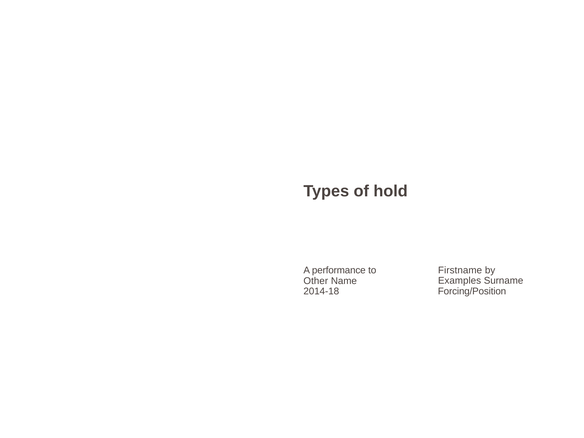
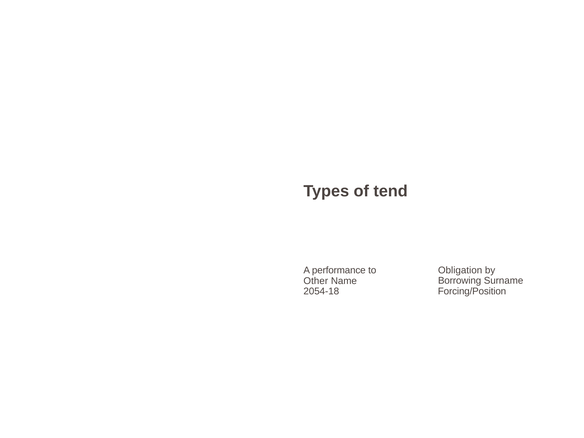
hold: hold -> tend
Firstname: Firstname -> Obligation
Examples: Examples -> Borrowing
2014-18: 2014-18 -> 2054-18
